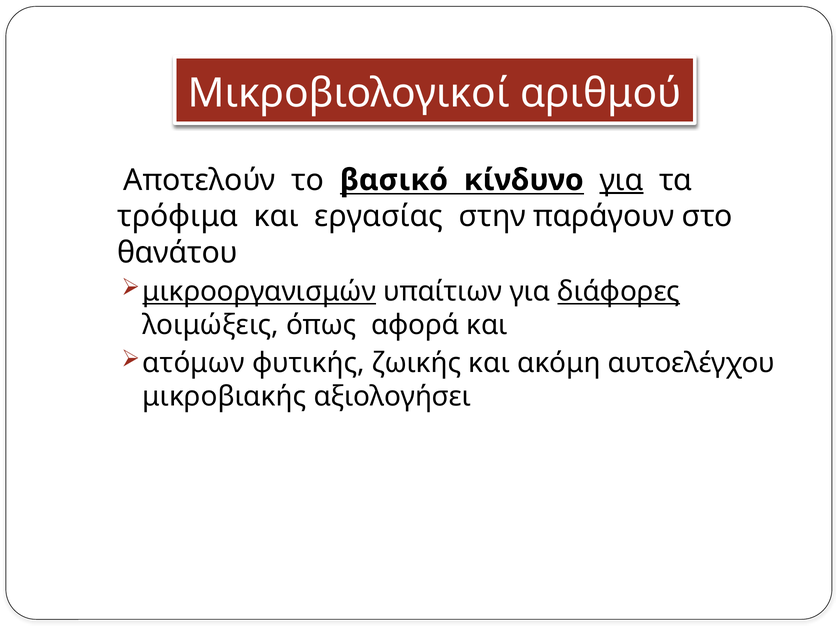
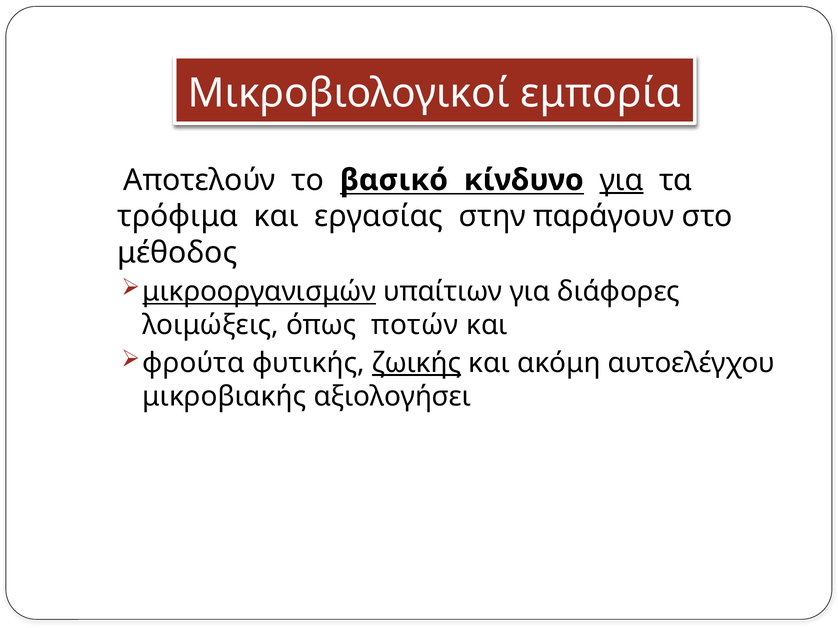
αριθμού: αριθμού -> εμπορία
θανάτου: θανάτου -> μέθοδος
διάφορες underline: present -> none
αφορά: αφορά -> ποτών
ατόμων: ατόμων -> φρούτα
ζωικής underline: none -> present
